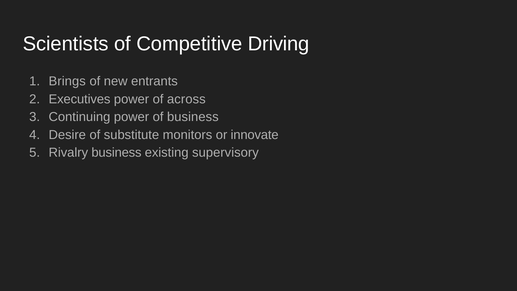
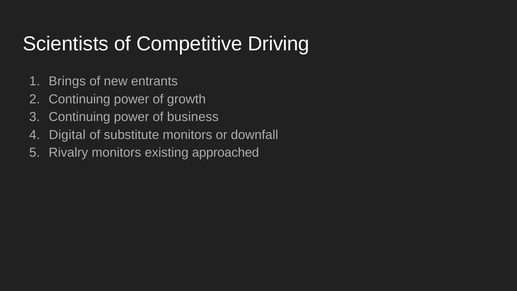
Executives at (80, 99): Executives -> Continuing
across: across -> growth
Desire: Desire -> Digital
innovate: innovate -> downfall
Rivalry business: business -> monitors
supervisory: supervisory -> approached
